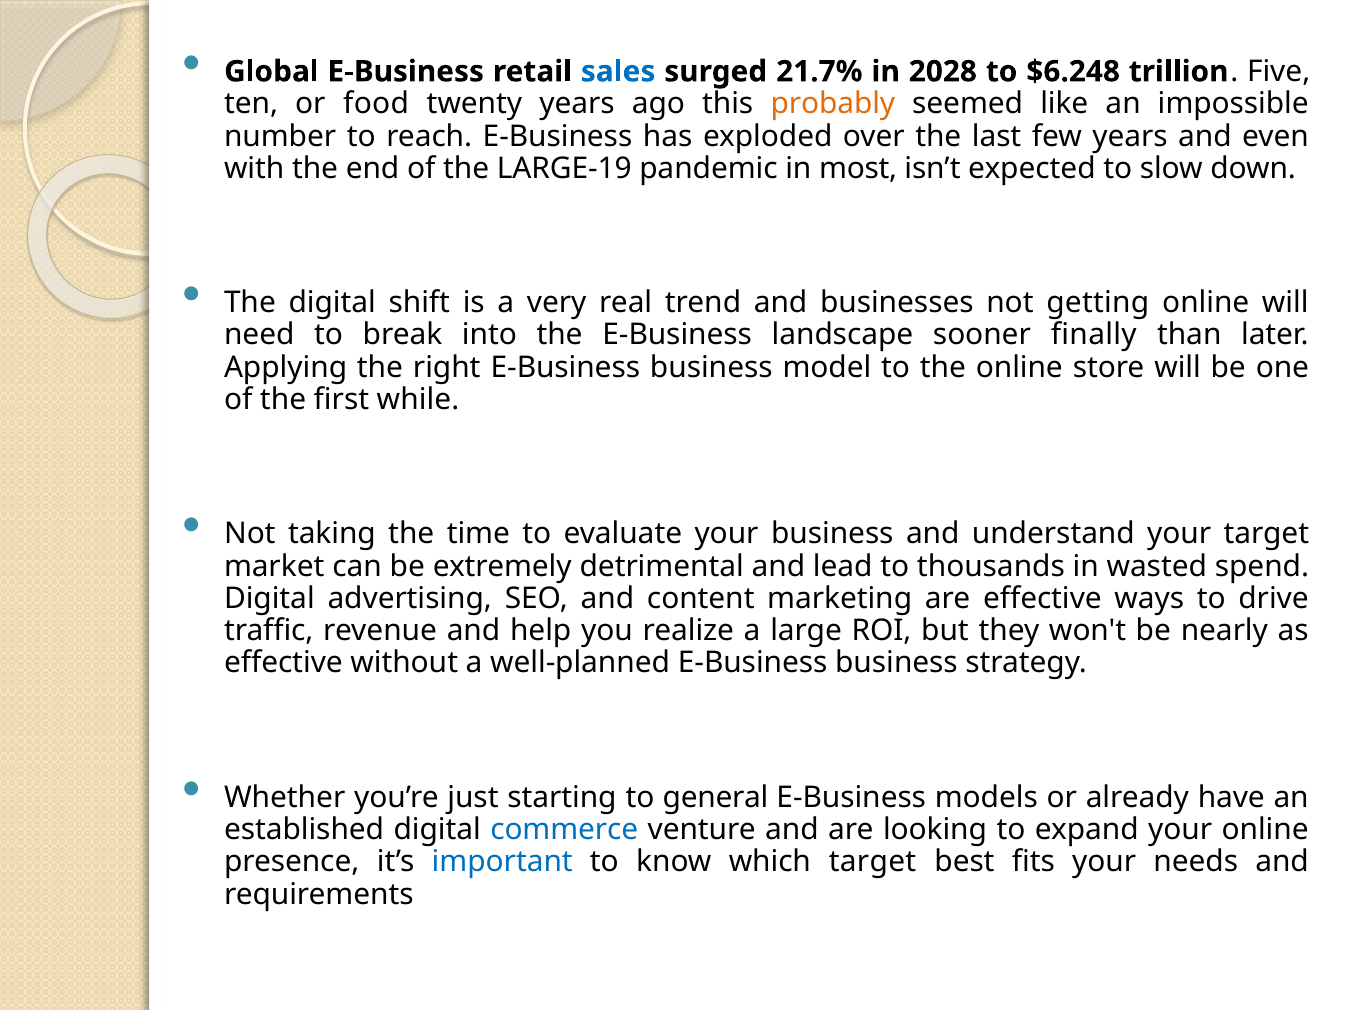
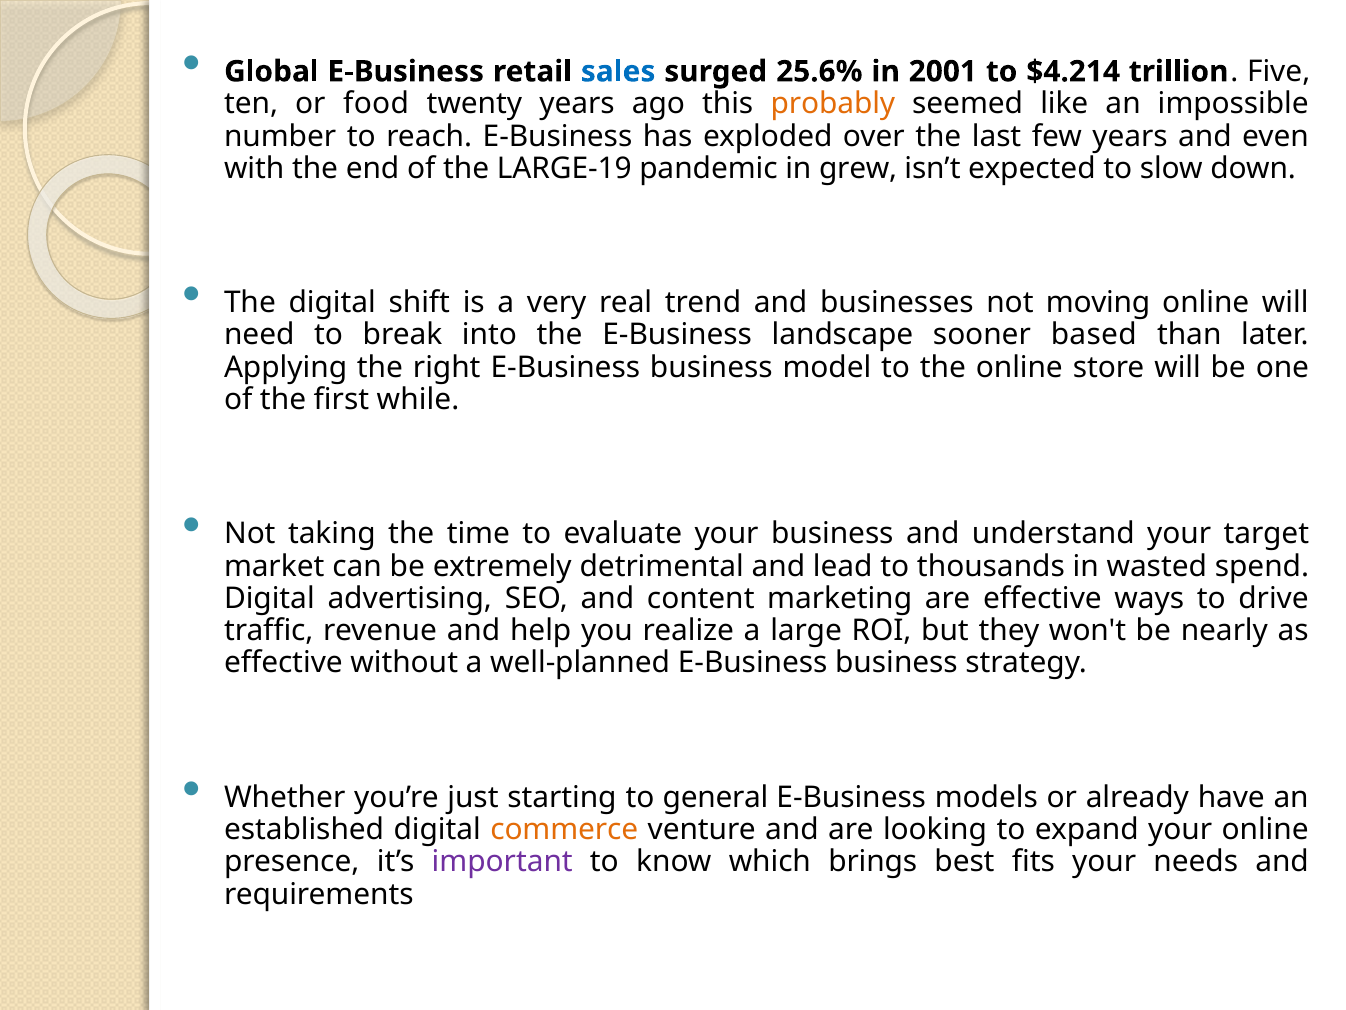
21.7%: 21.7% -> 25.6%
2028: 2028 -> 2001
$6.248: $6.248 -> $4.214
most: most -> grew
getting: getting -> moving
finally: finally -> based
commerce colour: blue -> orange
important colour: blue -> purple
which target: target -> brings
